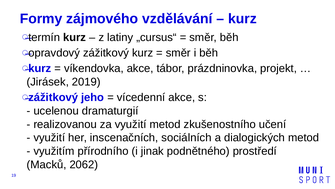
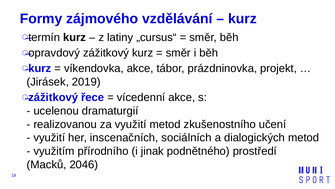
jeho: jeho -> řece
2062: 2062 -> 2046
